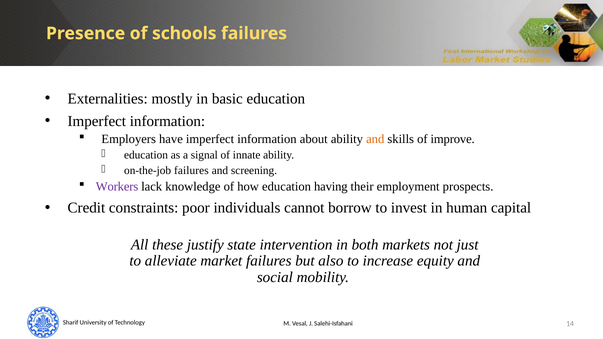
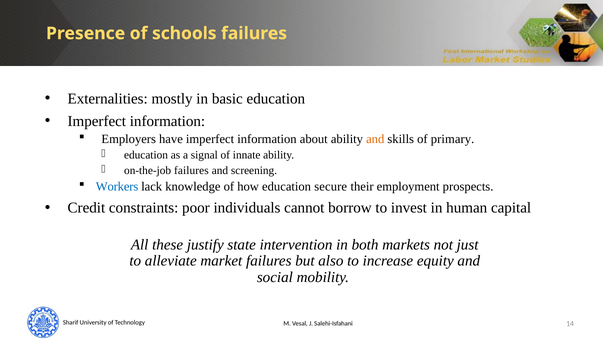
improve: improve -> primary
Workers colour: purple -> blue
having: having -> secure
